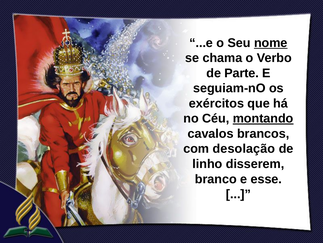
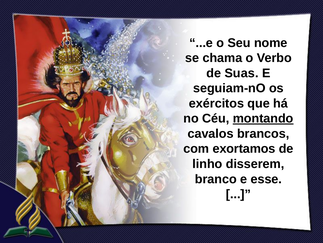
nome underline: present -> none
Parte: Parte -> Suas
desolação: desolação -> exortamos
